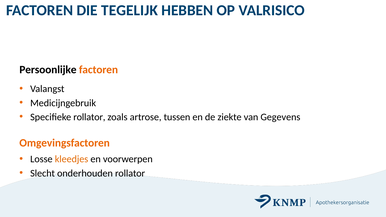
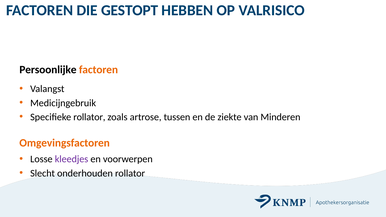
TEGELIJK: TEGELIJK -> GESTOPT
Gegevens: Gegevens -> Minderen
kleedjes colour: orange -> purple
